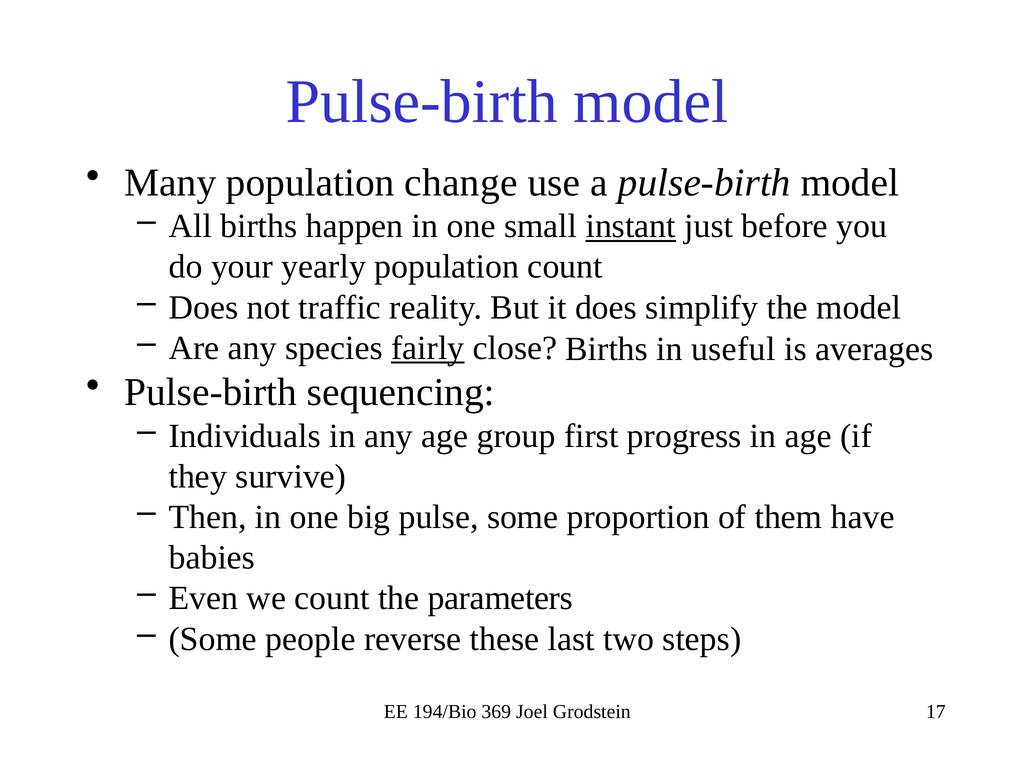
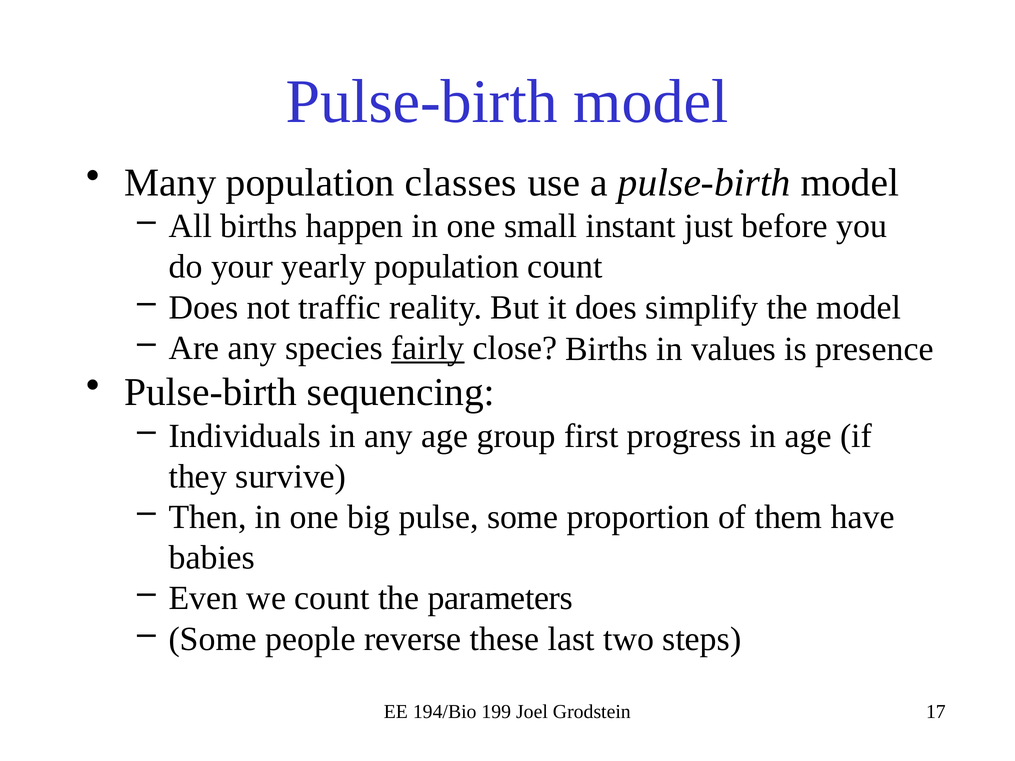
change: change -> classes
instant underline: present -> none
useful: useful -> values
averages: averages -> presence
369: 369 -> 199
